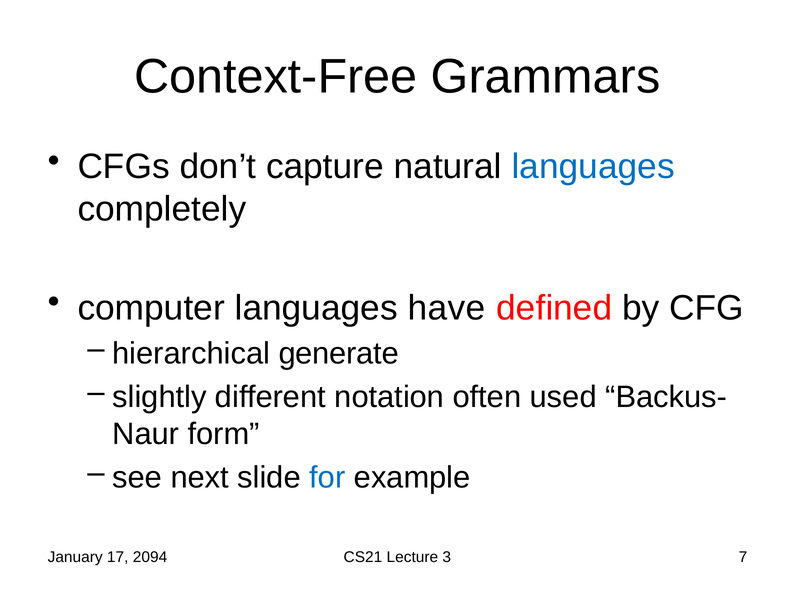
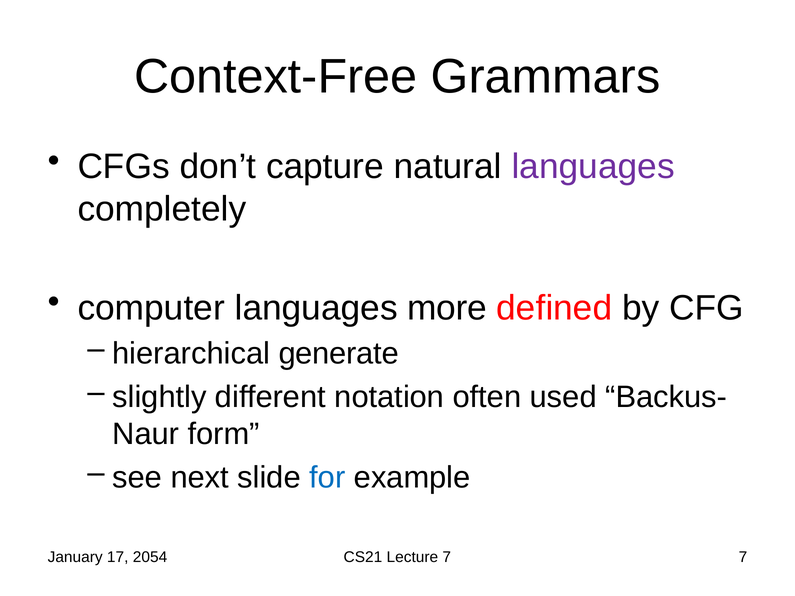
languages at (593, 167) colour: blue -> purple
have: have -> more
2094: 2094 -> 2054
Lecture 3: 3 -> 7
